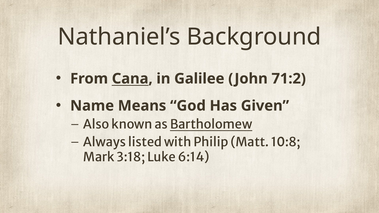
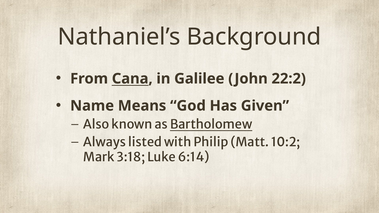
71:2: 71:2 -> 22:2
10:8: 10:8 -> 10:2
